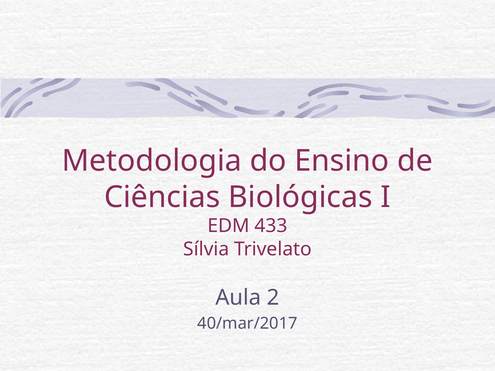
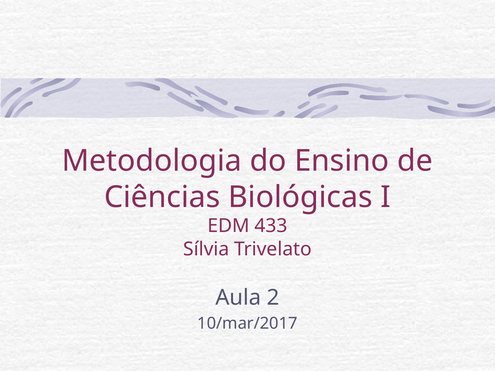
40/mar/2017: 40/mar/2017 -> 10/mar/2017
